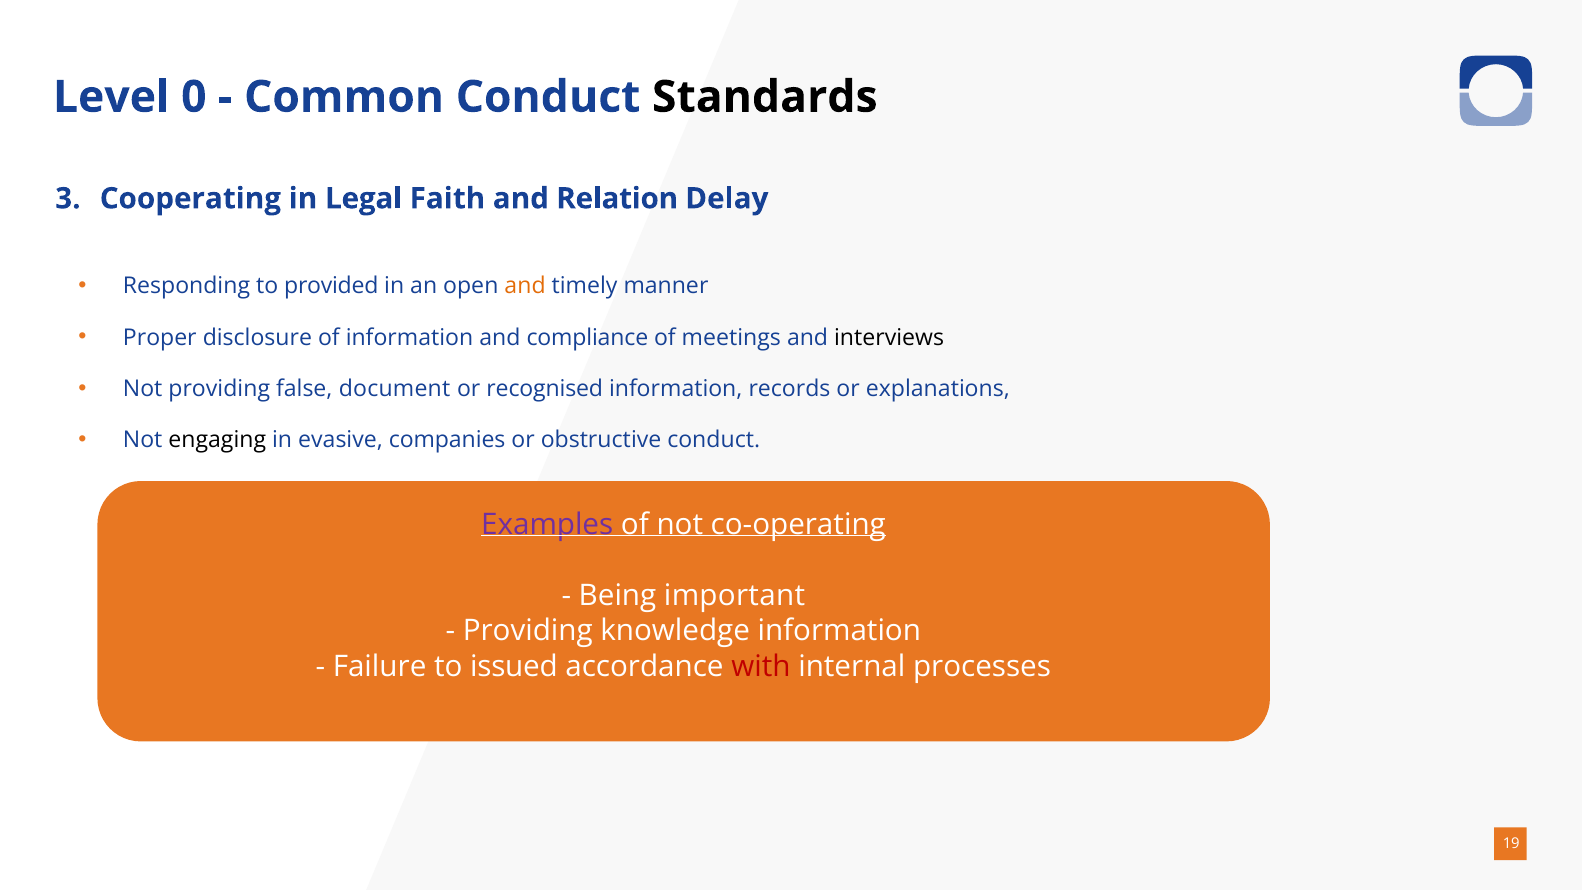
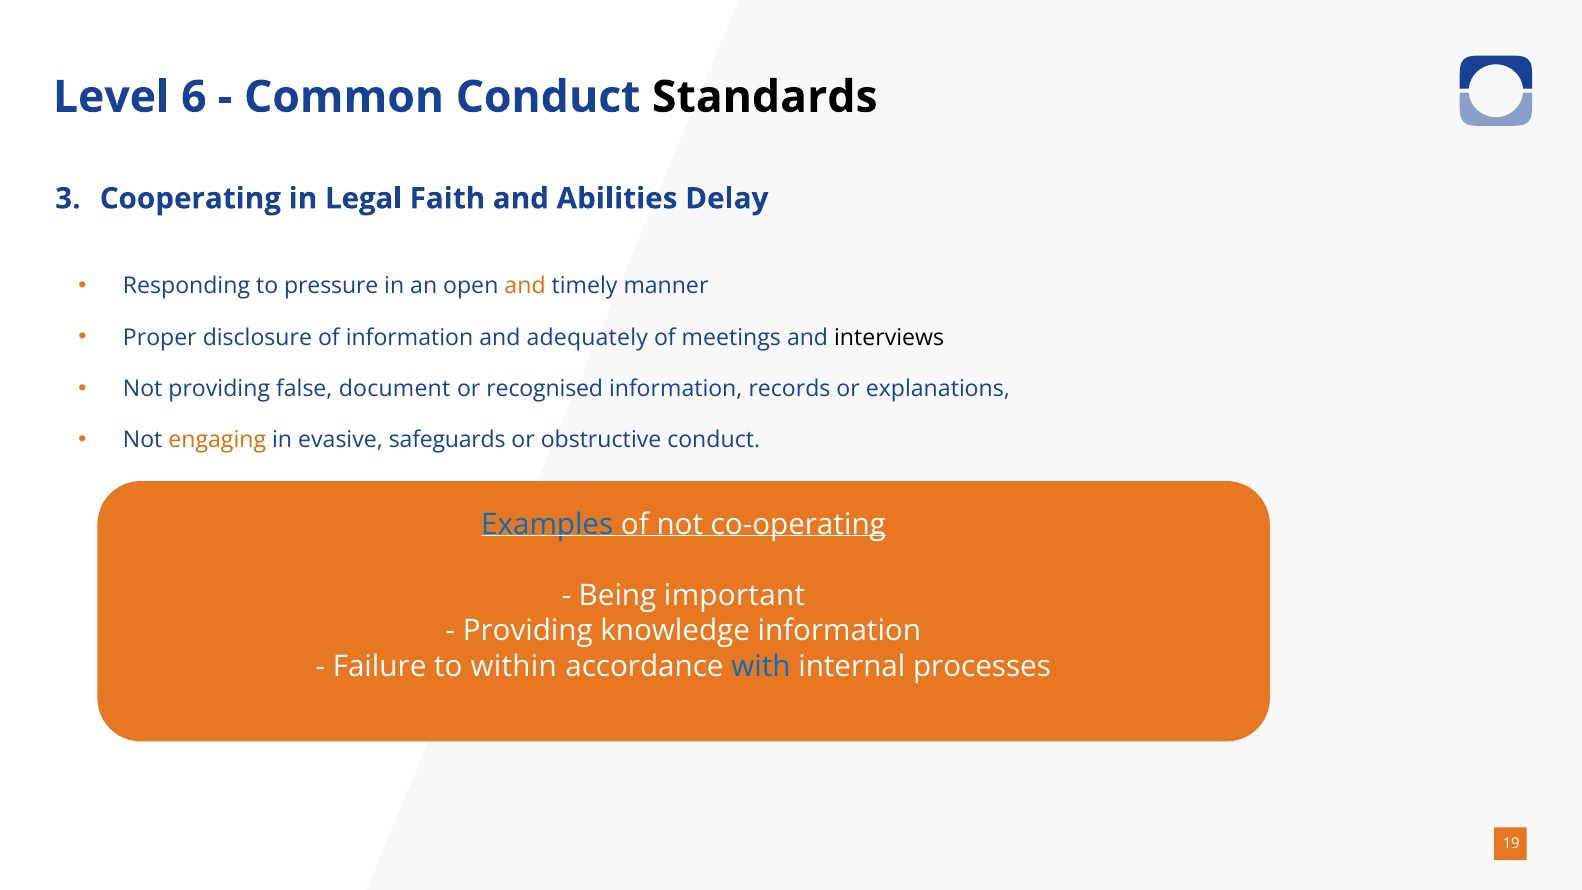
0: 0 -> 6
Relation: Relation -> Abilities
provided: provided -> pressure
compliance: compliance -> adequately
engaging colour: black -> orange
companies: companies -> safeguards
Examples colour: purple -> blue
issued: issued -> within
with colour: red -> blue
